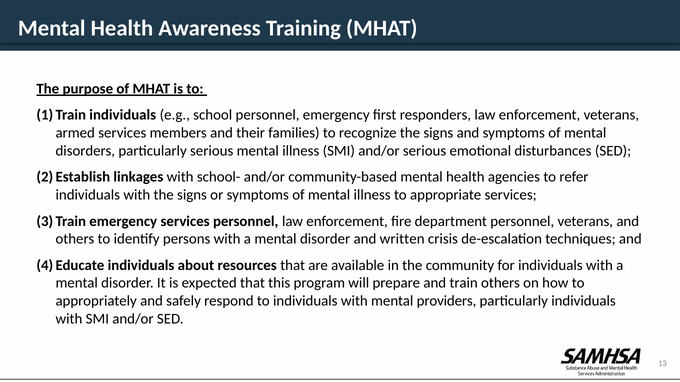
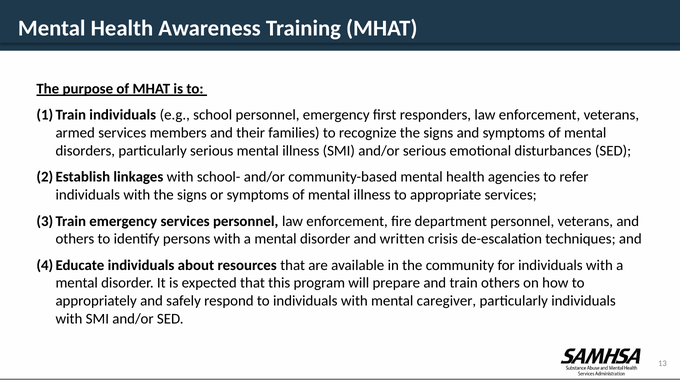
providers: providers -> caregiver
